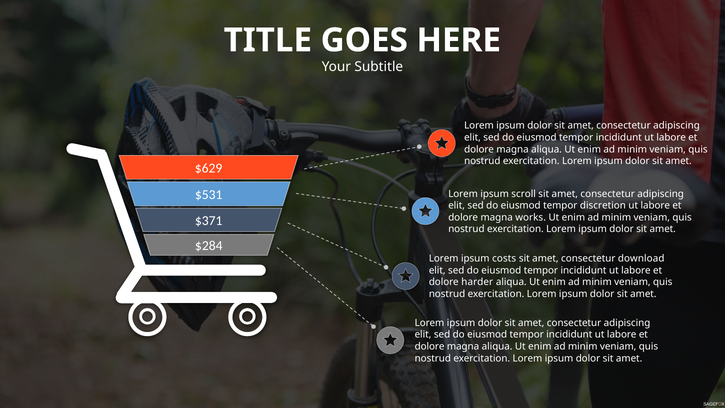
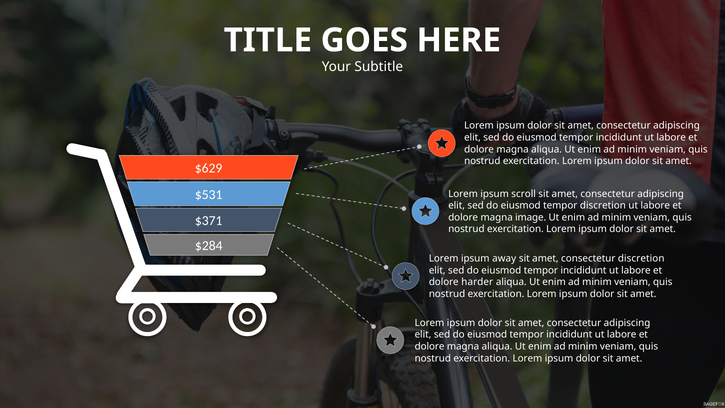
works: works -> image
costs: costs -> away
consectetur download: download -> discretion
